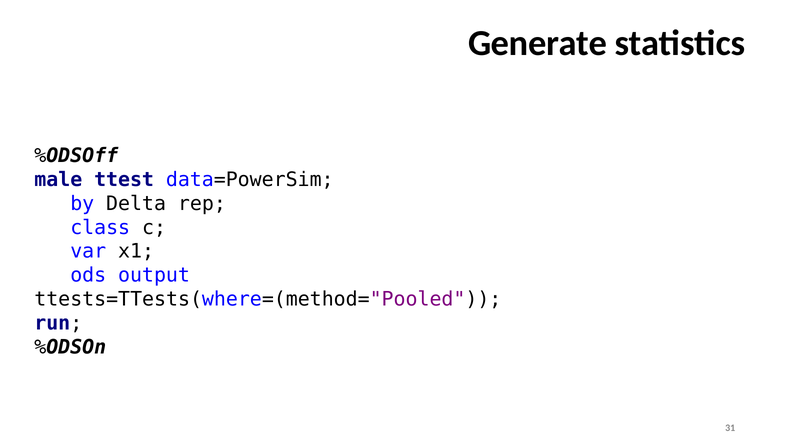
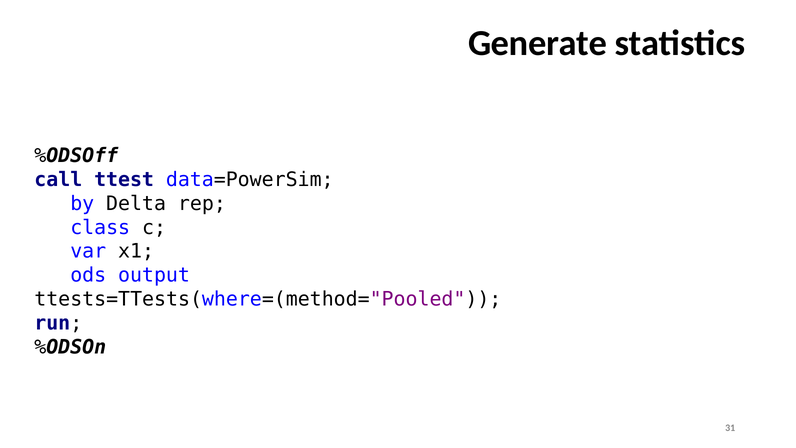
male: male -> call
